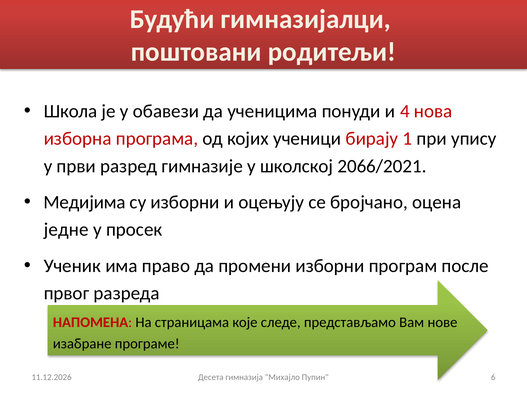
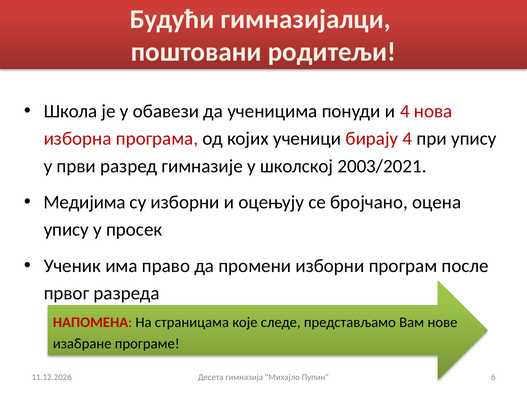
бирају 1: 1 -> 4
2066/2021: 2066/2021 -> 2003/2021
једне at (66, 230): једне -> упису
